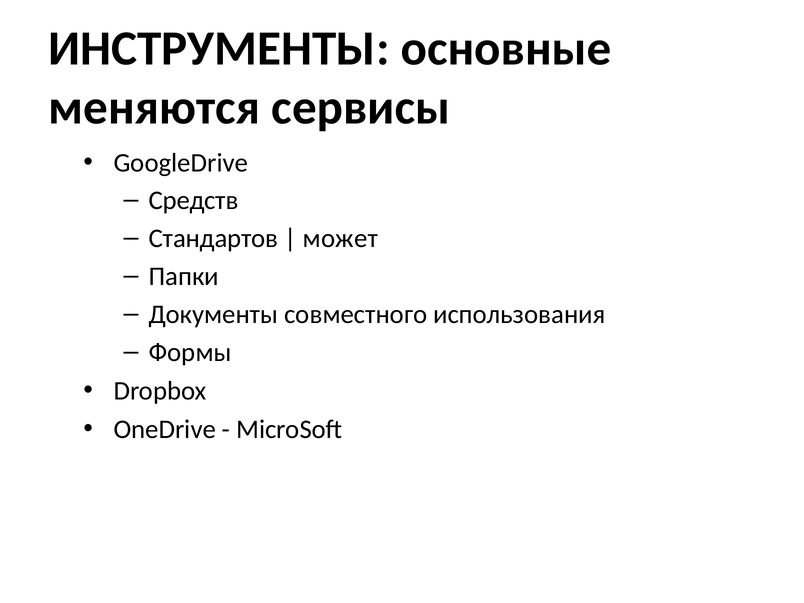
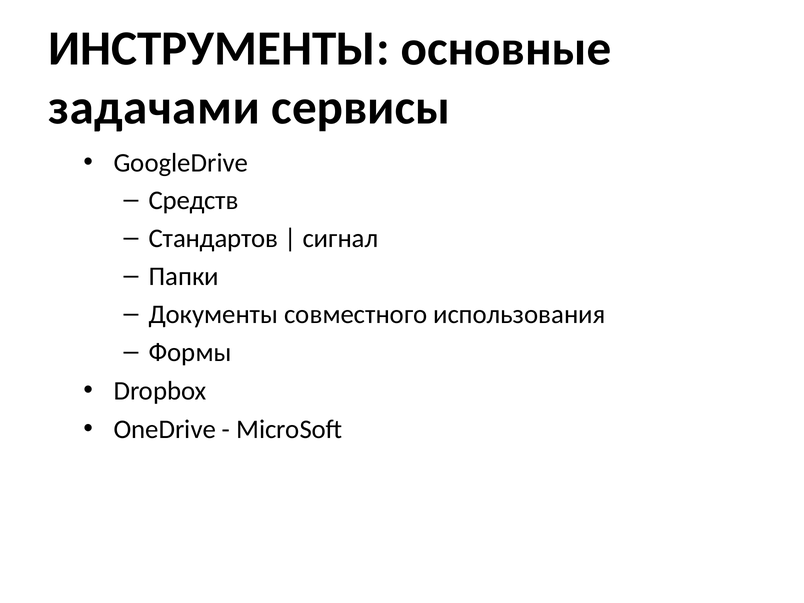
меняются: меняются -> задачами
может: может -> сигнал
